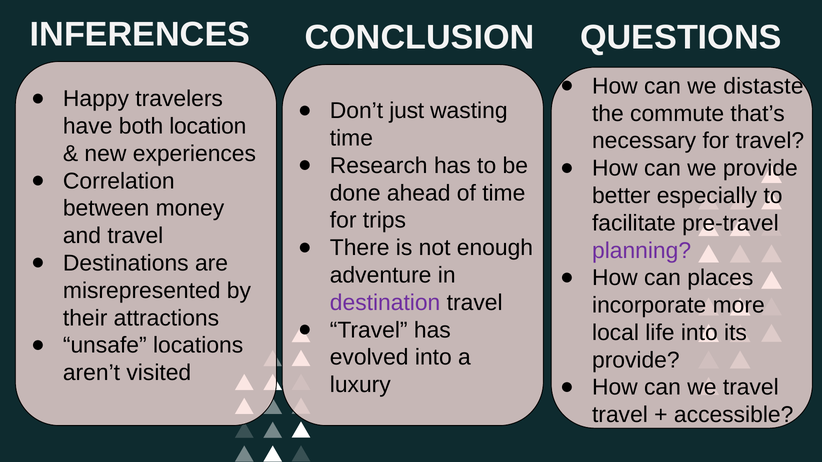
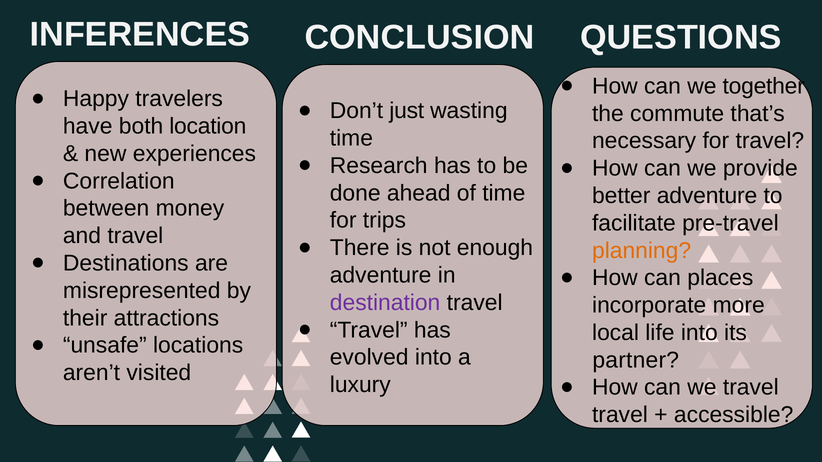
distaste: distaste -> together
better especially: especially -> adventure
planning colour: purple -> orange
provide at (636, 360): provide -> partner
